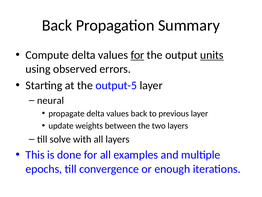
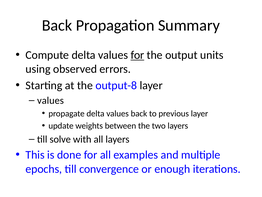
units underline: present -> none
output-5: output-5 -> output-8
neural at (50, 100): neural -> values
